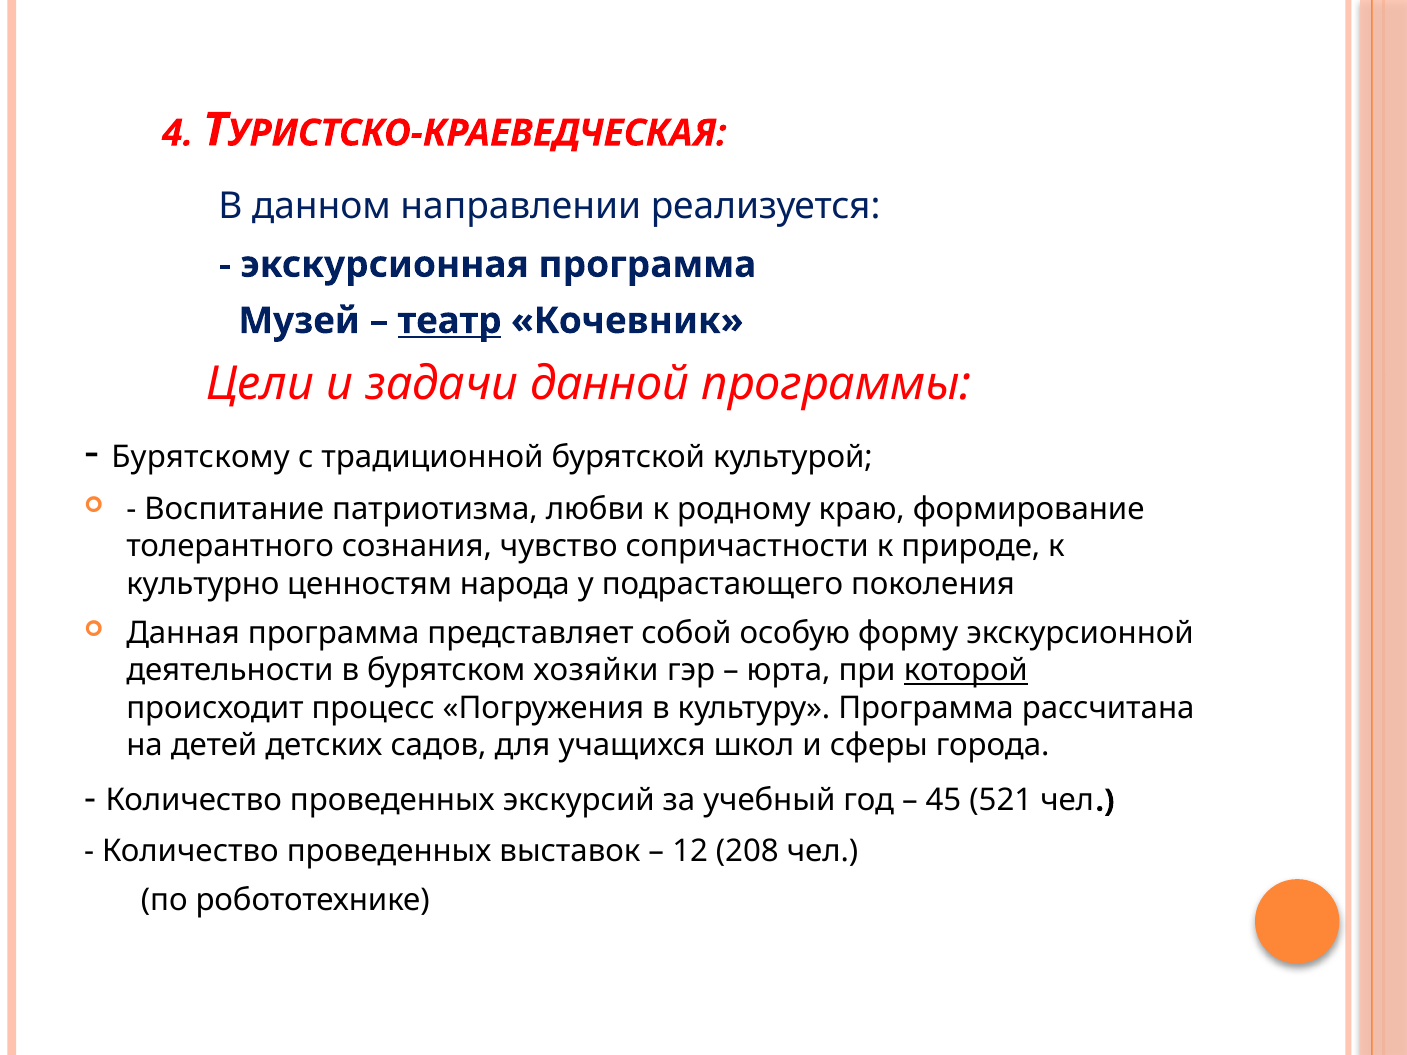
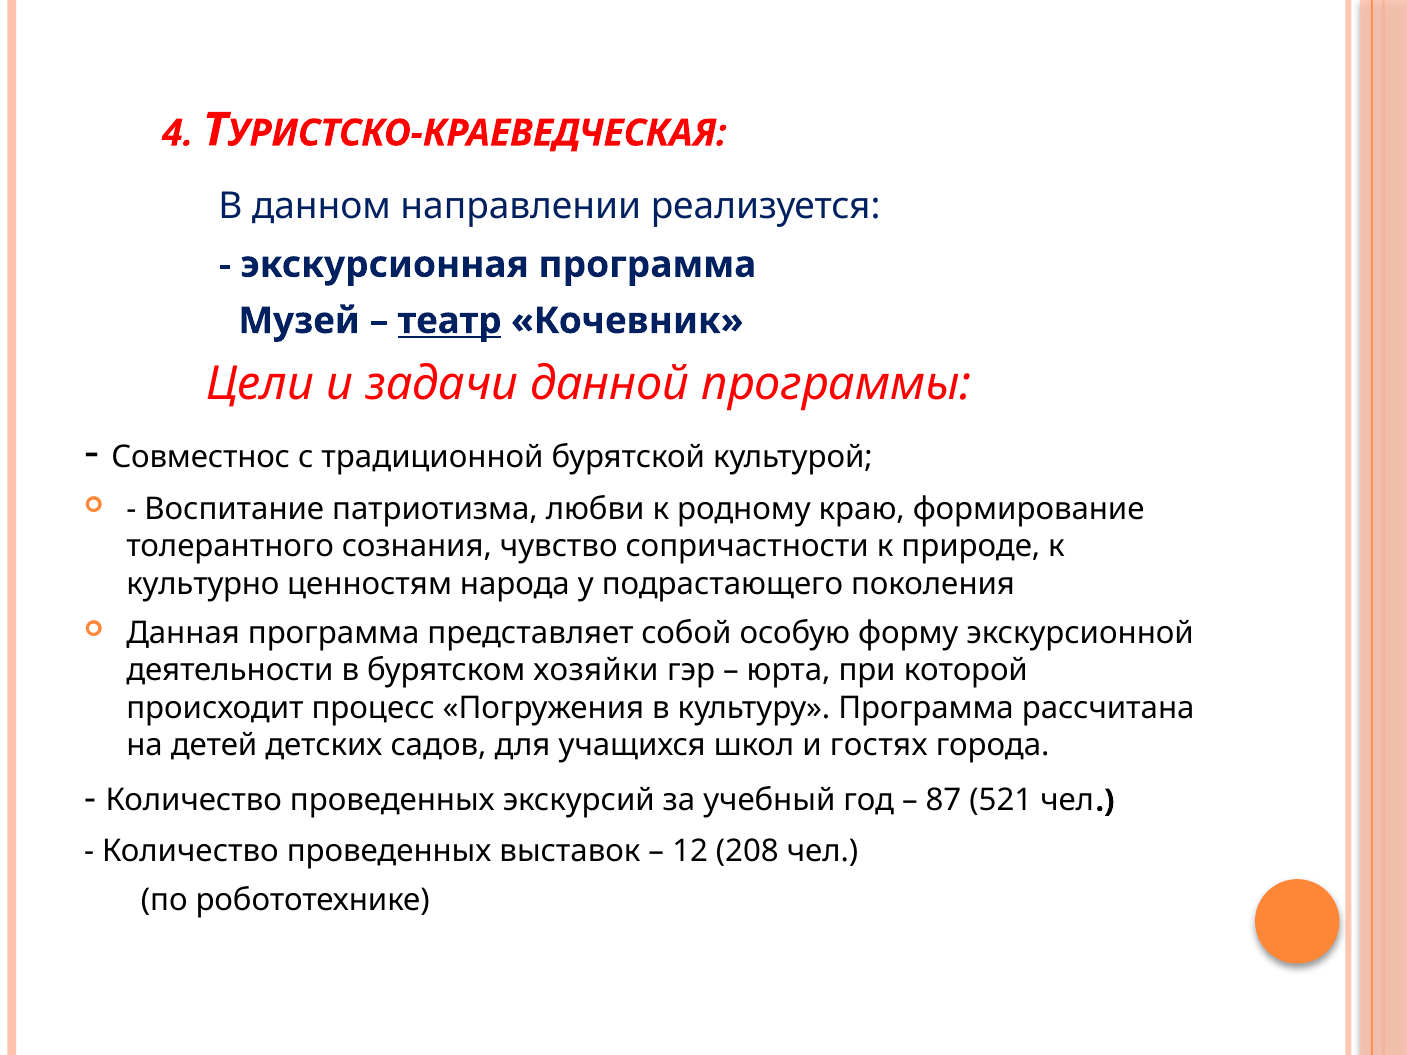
Бурятскому: Бурятскому -> Совместнос
которой underline: present -> none
сферы: сферы -> гостях
45: 45 -> 87
